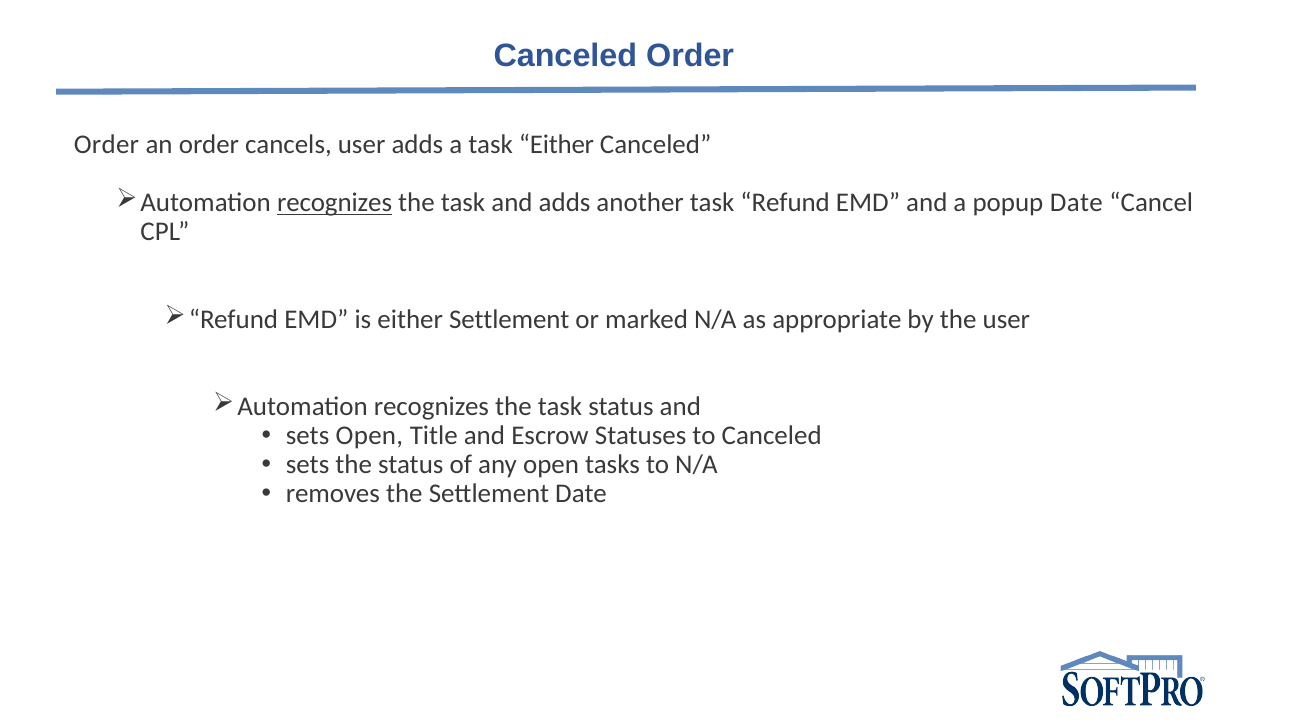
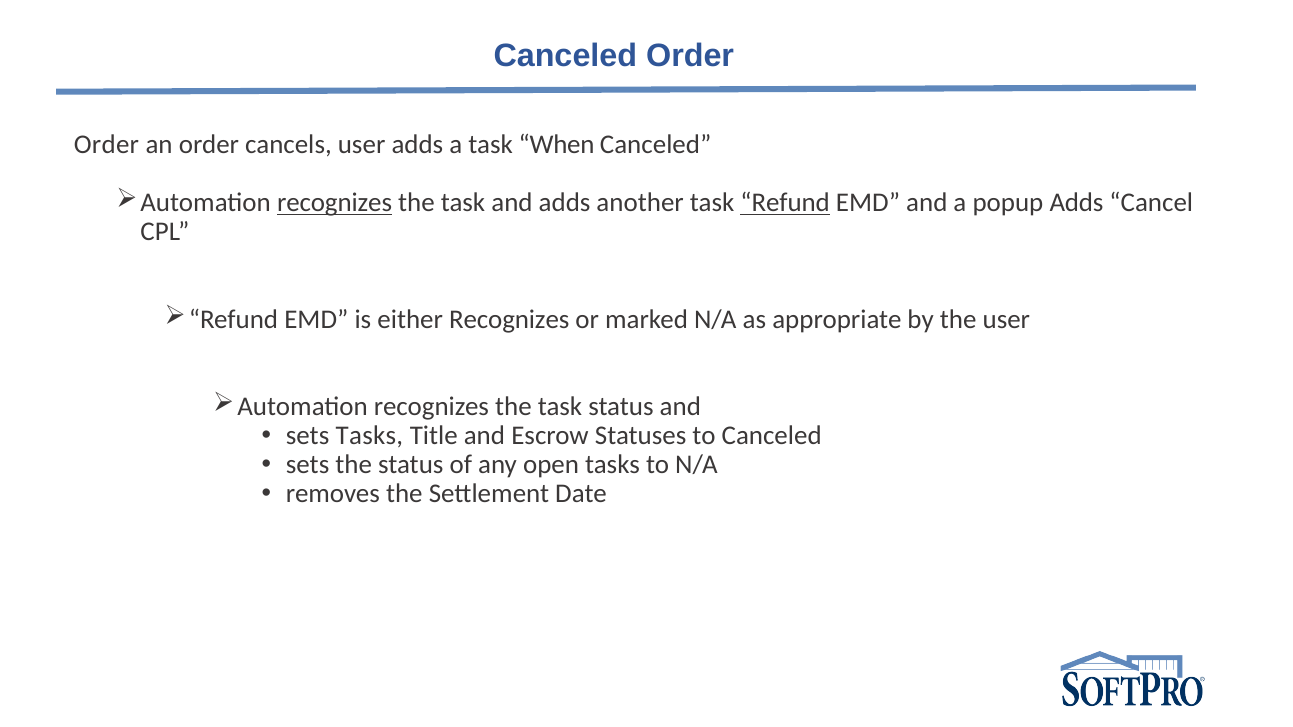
task Either: Either -> When
Refund at (785, 203) underline: none -> present
popup Date: Date -> Adds
either Settlement: Settlement -> Recognizes
sets Open: Open -> Tasks
